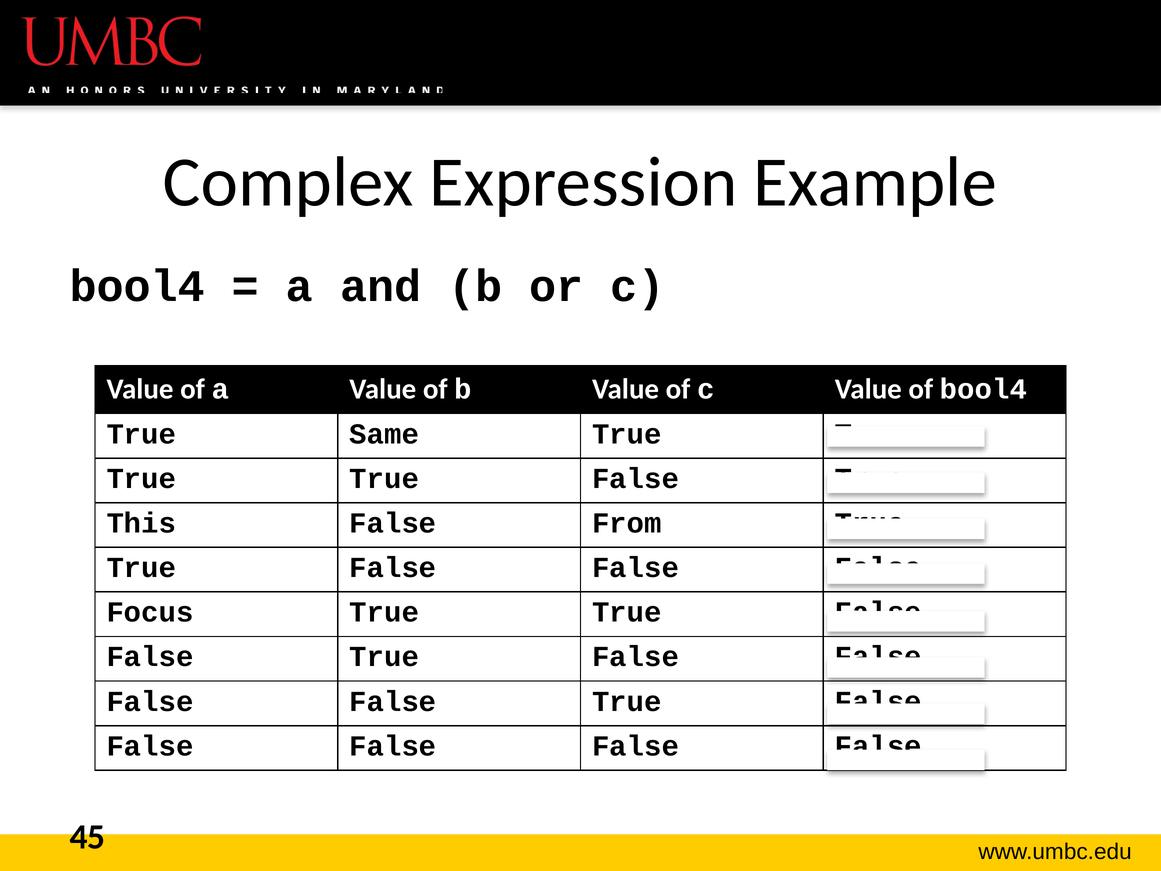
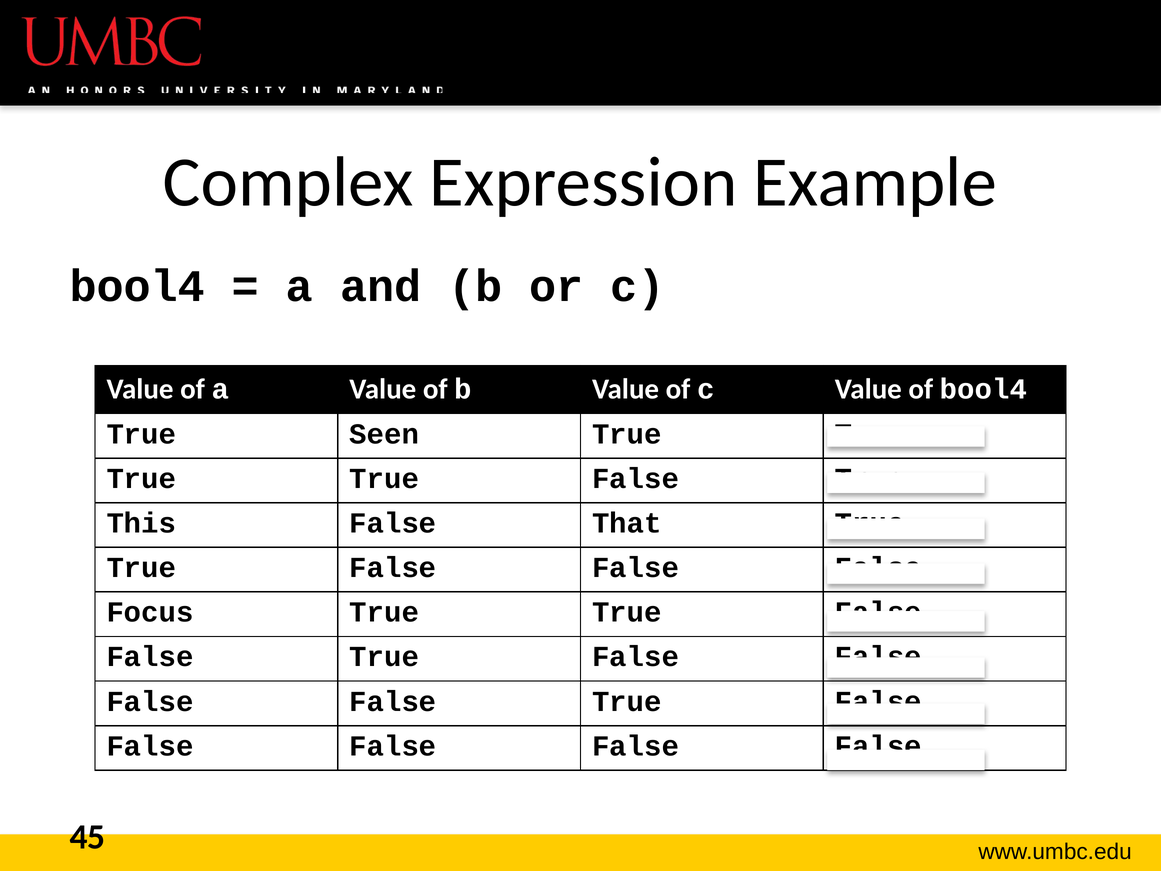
Same: Same -> Seen
From: From -> That
